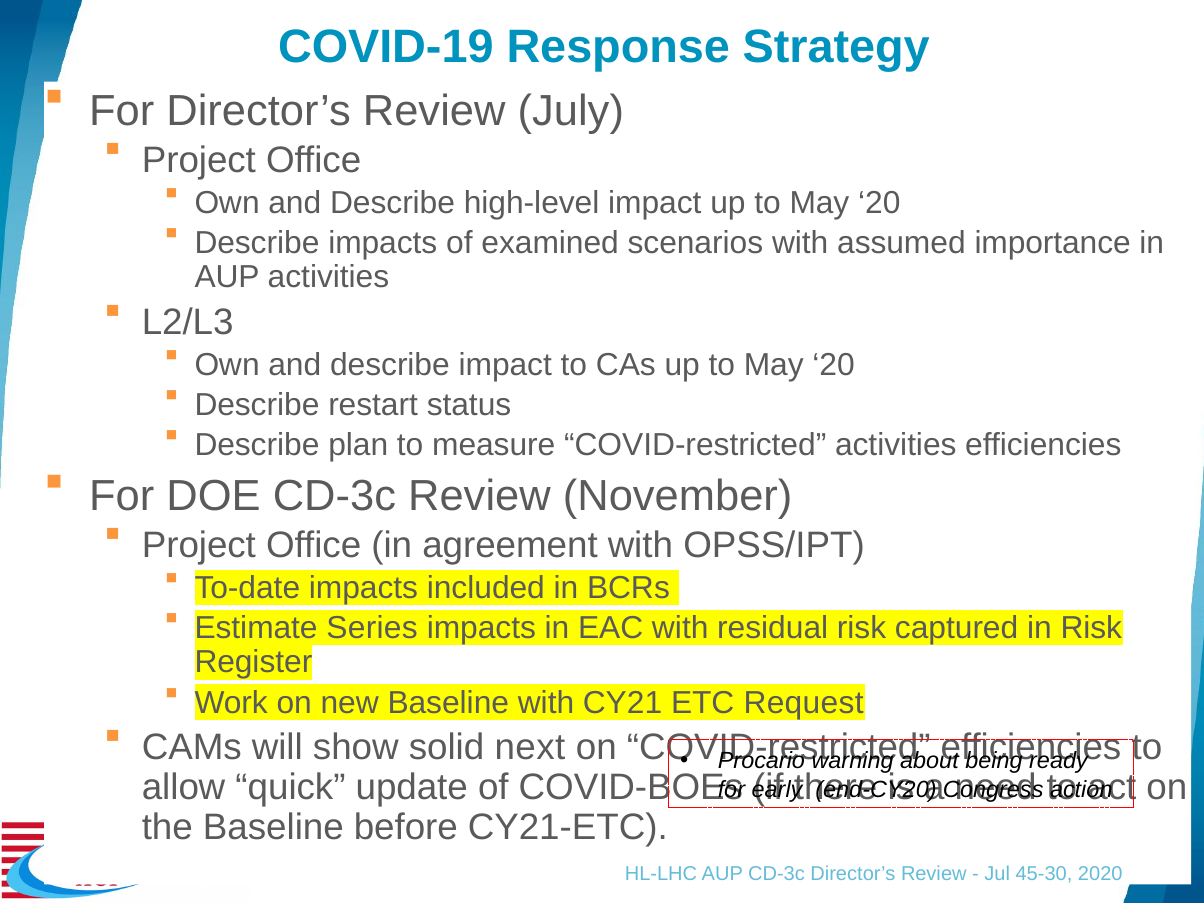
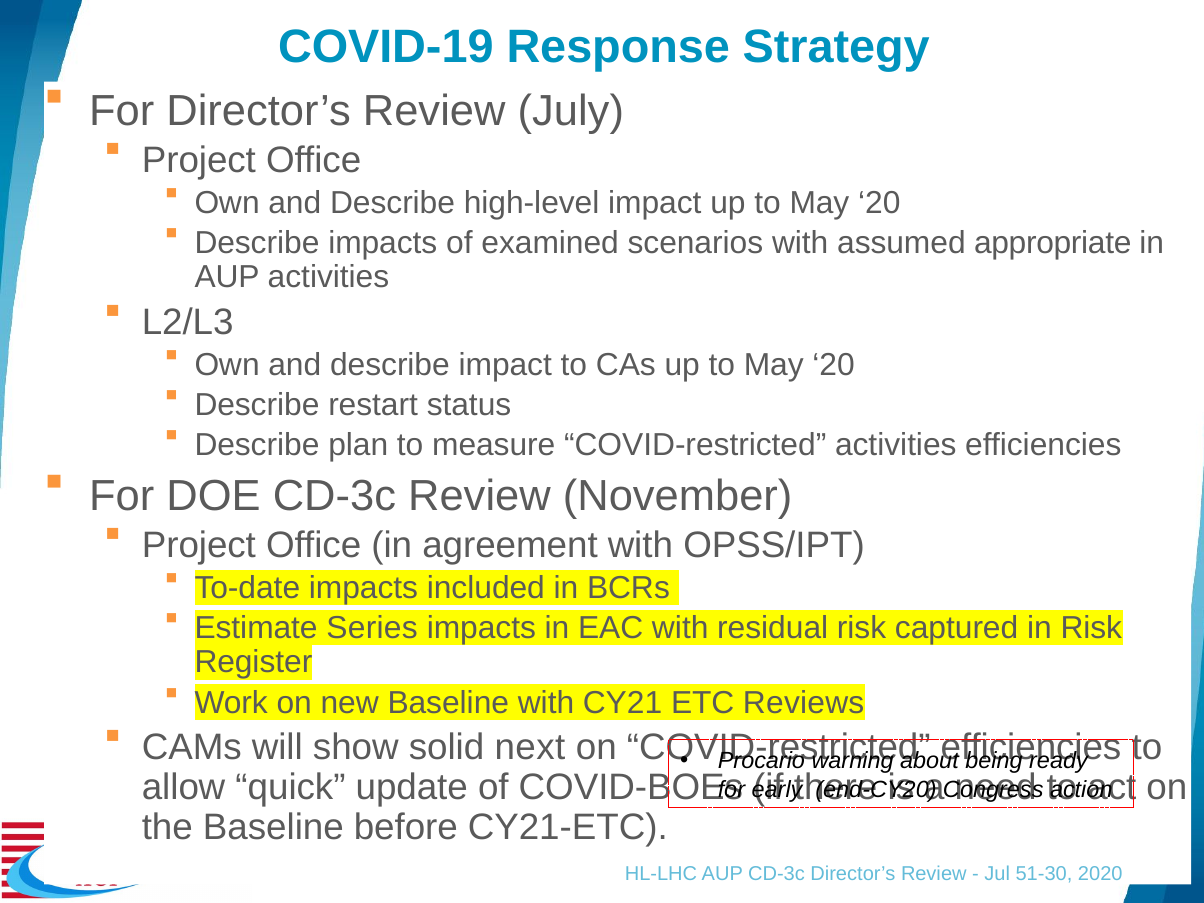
importance: importance -> appropriate
Request: Request -> Reviews
45-30: 45-30 -> 51-30
